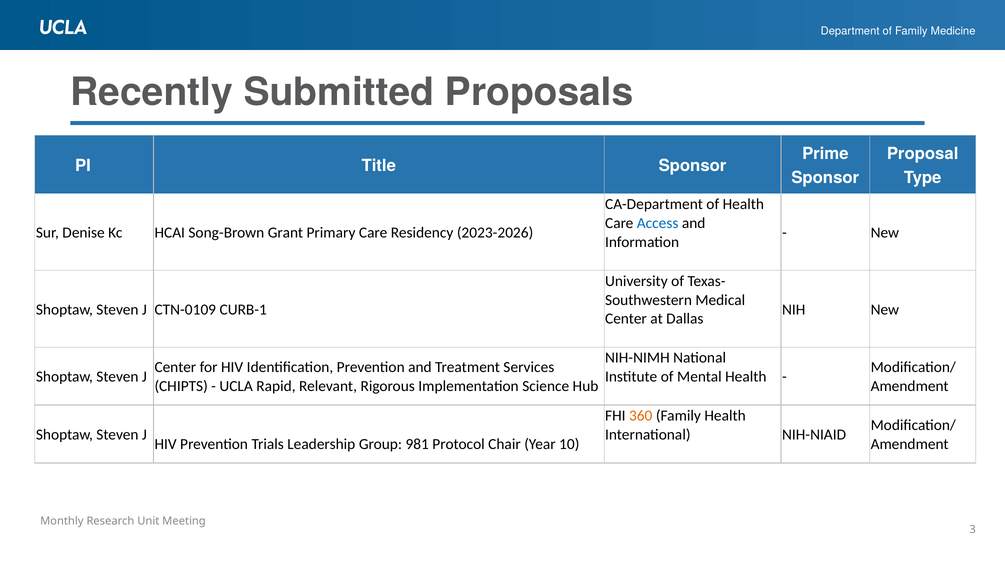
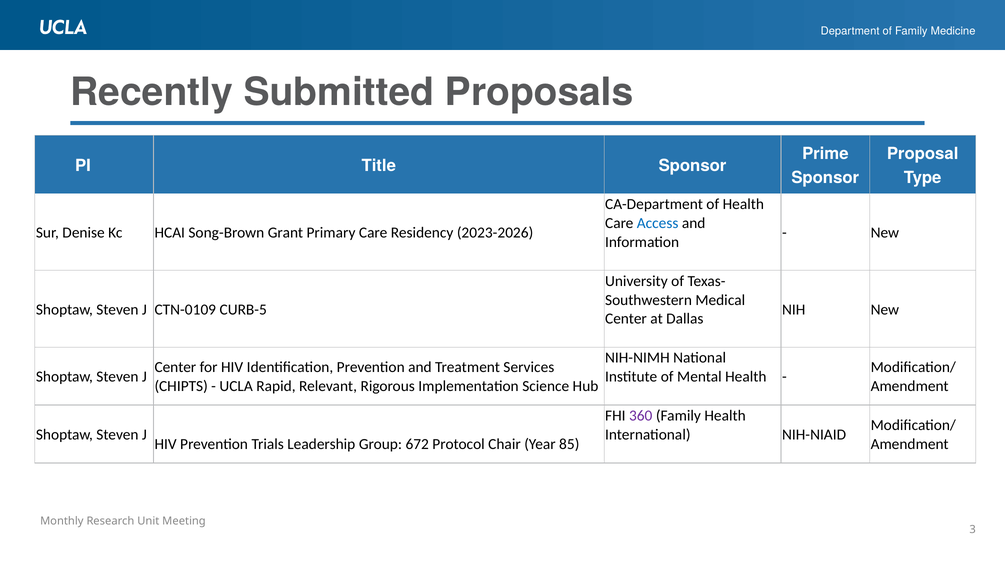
CURB-1: CURB-1 -> CURB-5
360 colour: orange -> purple
981: 981 -> 672
10: 10 -> 85
